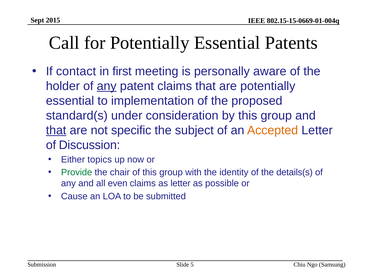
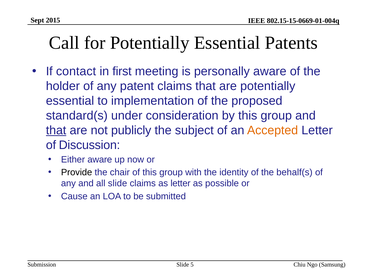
any at (107, 86) underline: present -> none
specific: specific -> publicly
Either topics: topics -> aware
Provide colour: green -> black
details(s: details(s -> behalf(s
all even: even -> slide
